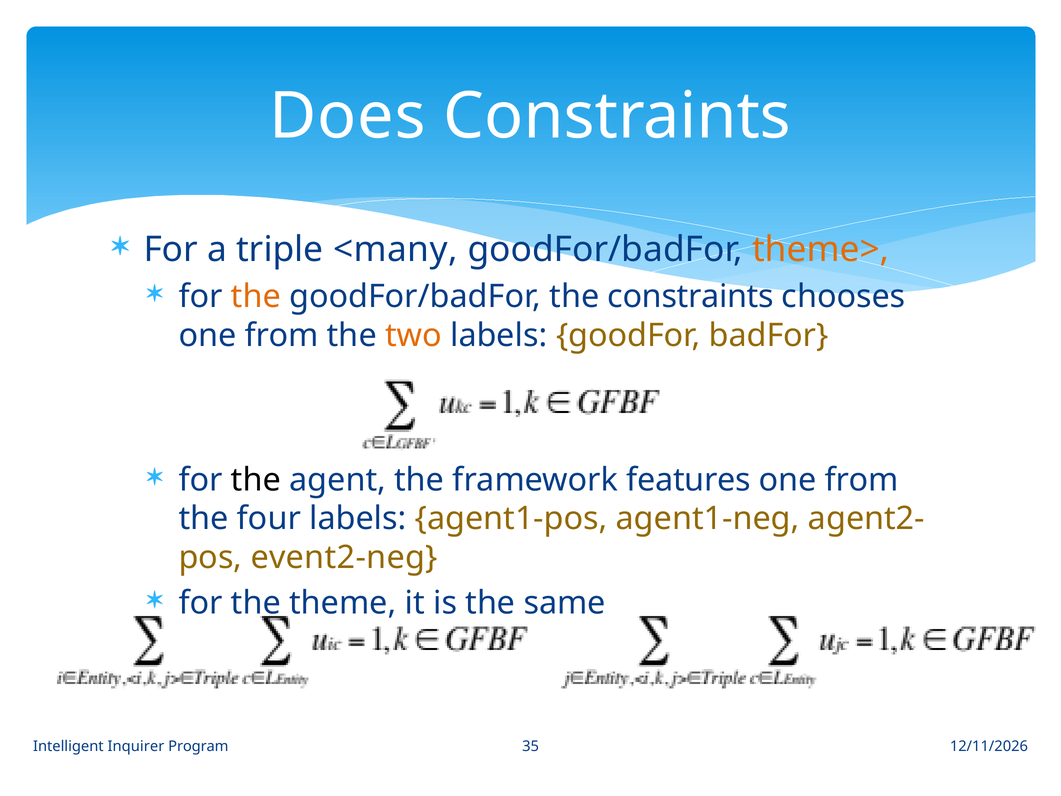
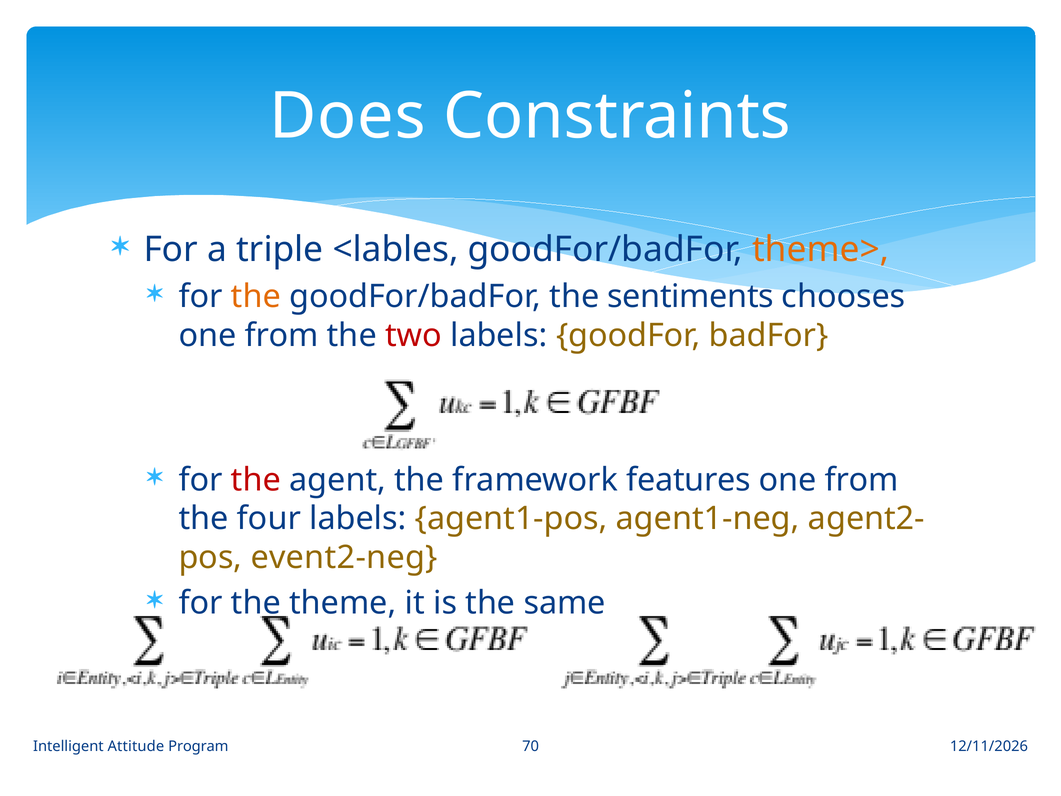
<many: <many -> <lables
the constraints: constraints -> sentiments
two colour: orange -> red
the at (256, 480) colour: black -> red
Inquirer: Inquirer -> Attitude
35: 35 -> 70
